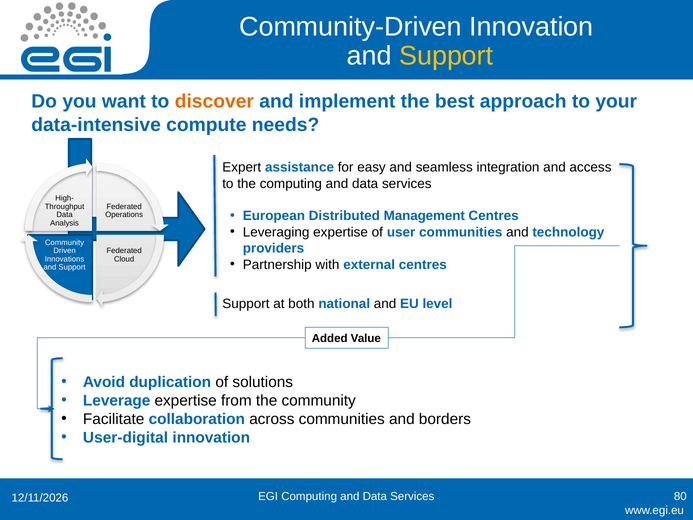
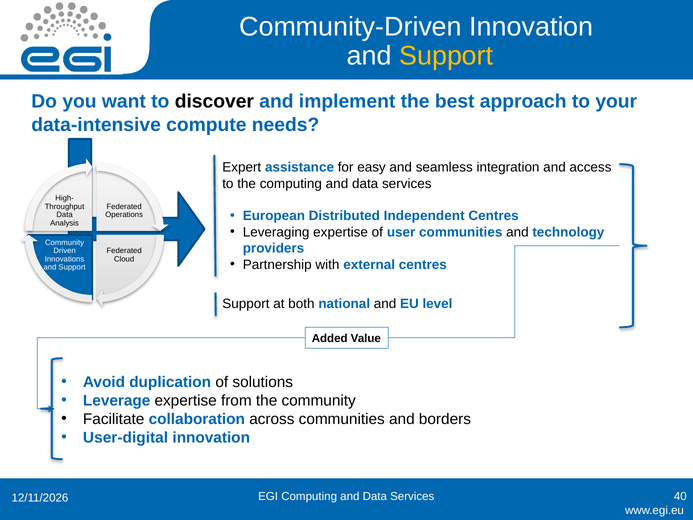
discover colour: orange -> black
Management: Management -> Independent
80: 80 -> 40
